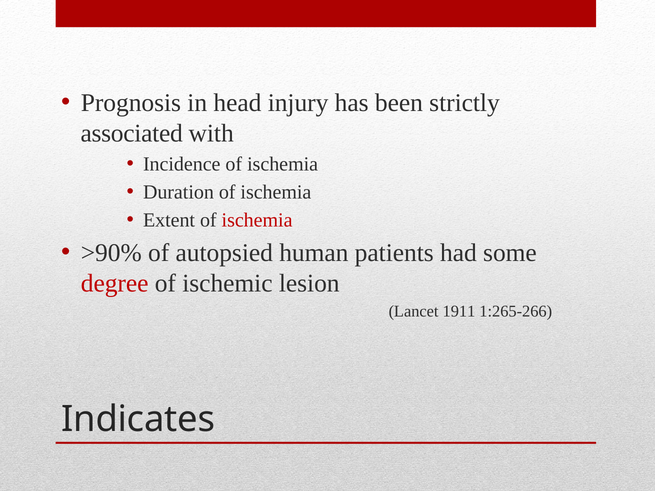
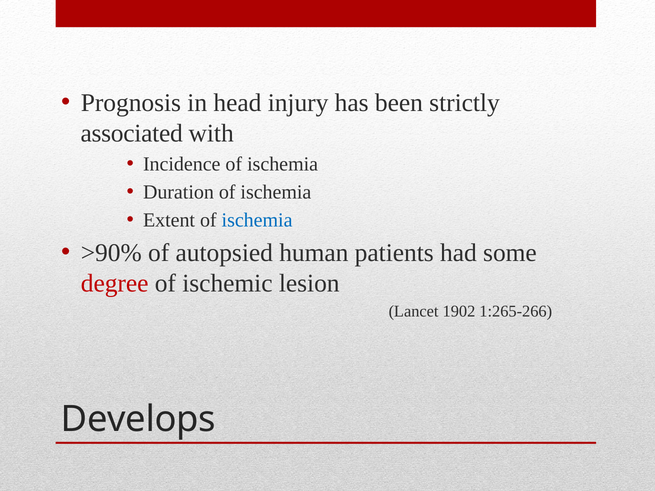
ischemia at (257, 220) colour: red -> blue
1911: 1911 -> 1902
Indicates: Indicates -> Develops
